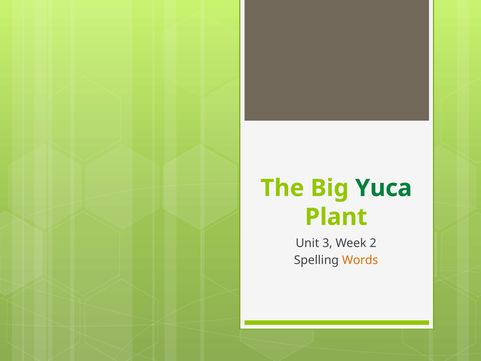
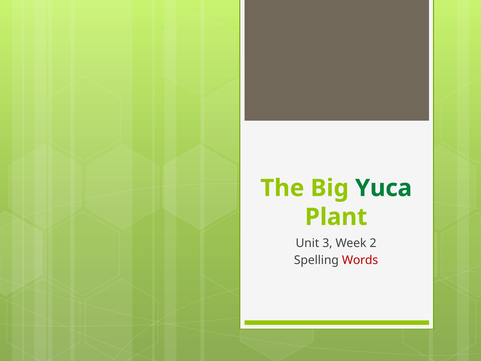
Words colour: orange -> red
